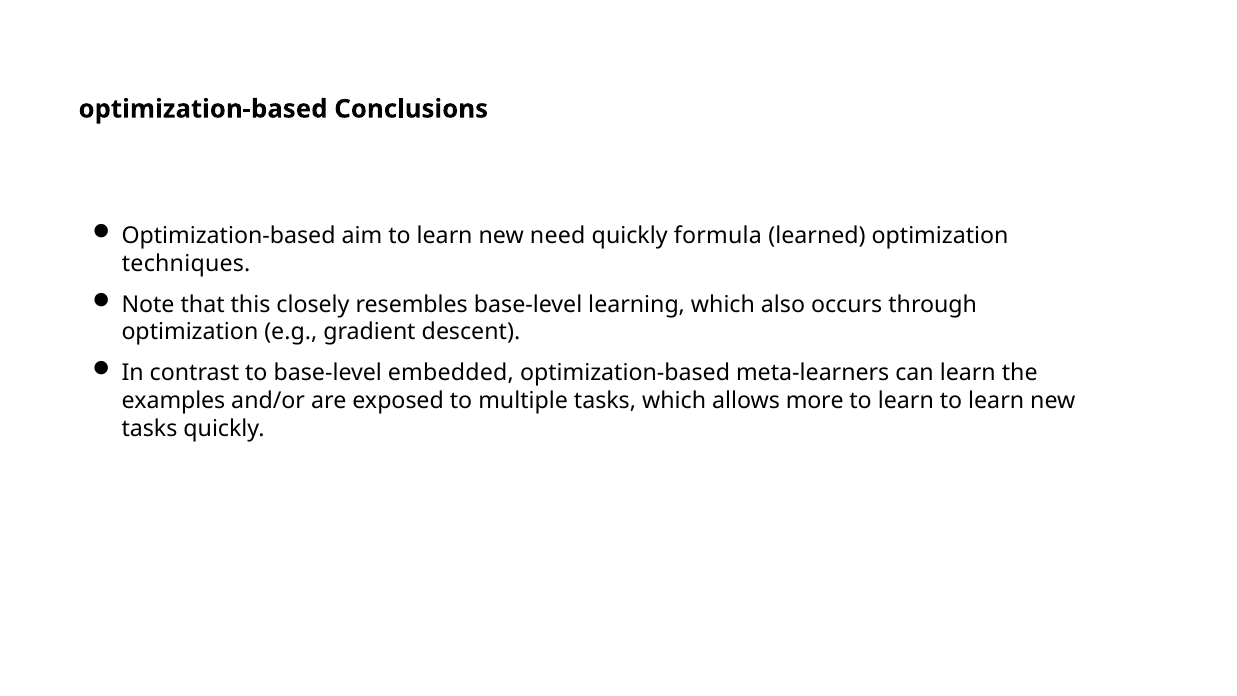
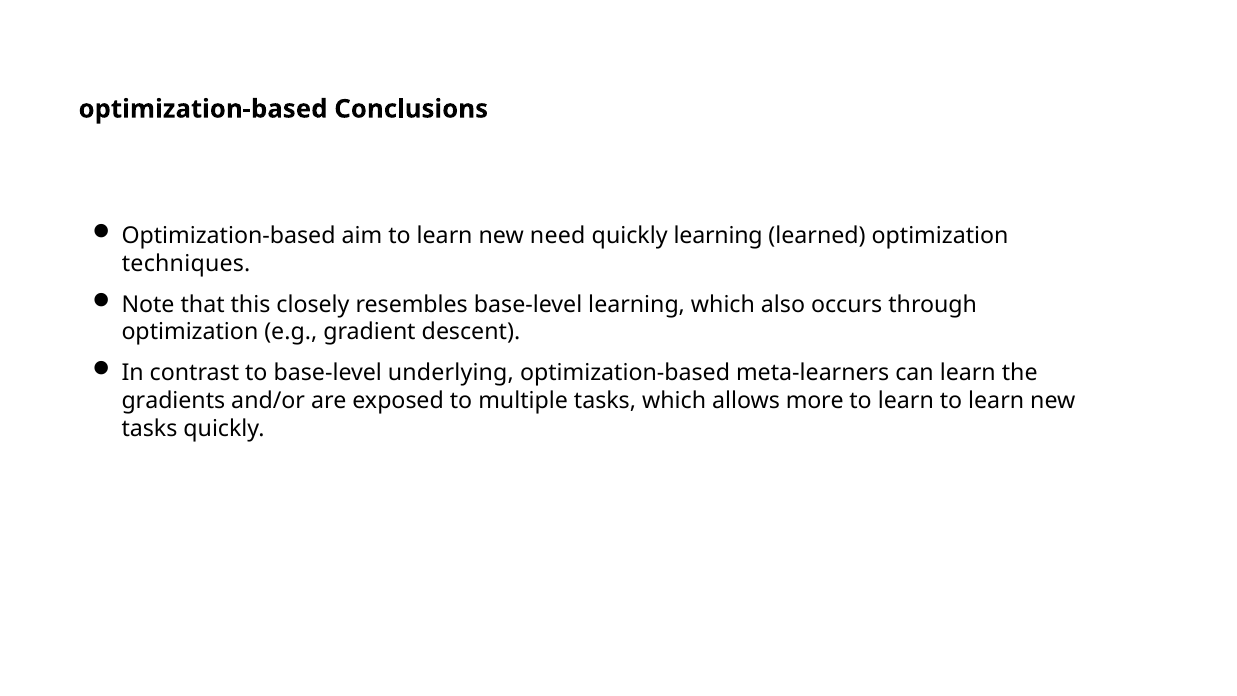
quickly formula: formula -> learning
embedded: embedded -> underlying
examples: examples -> gradients
